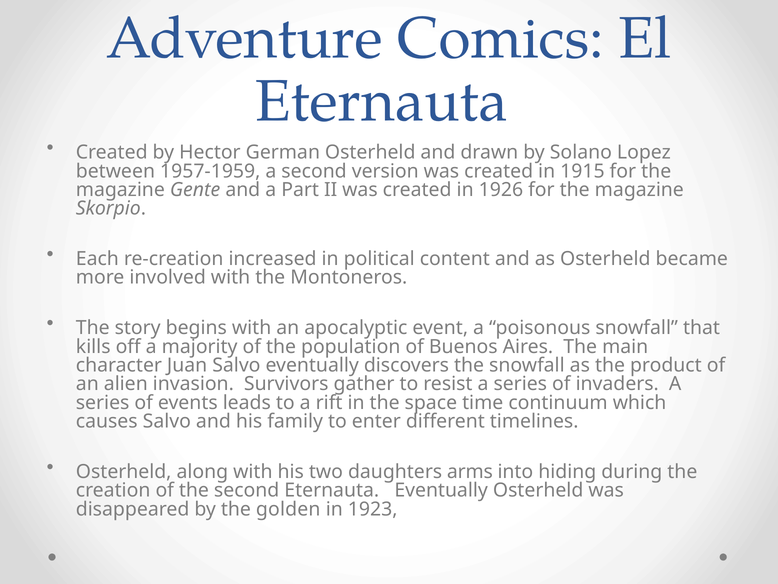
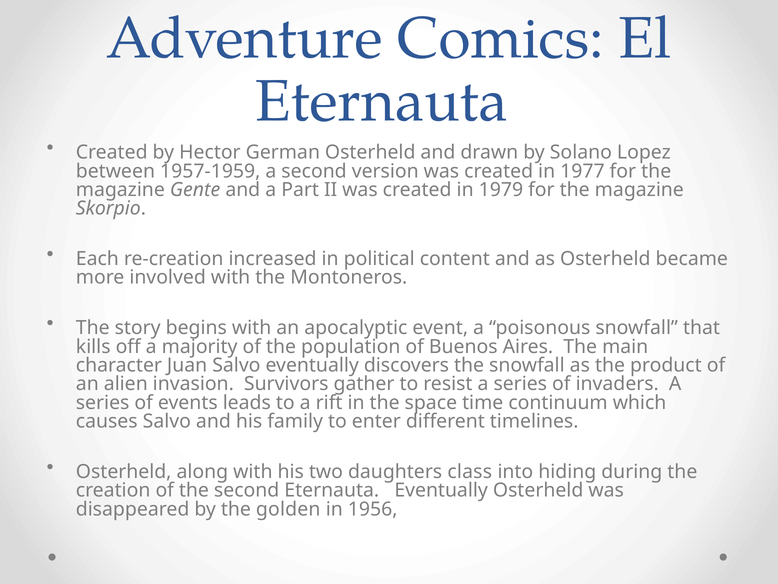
1915: 1915 -> 1977
1926: 1926 -> 1979
arms: arms -> class
1923: 1923 -> 1956
